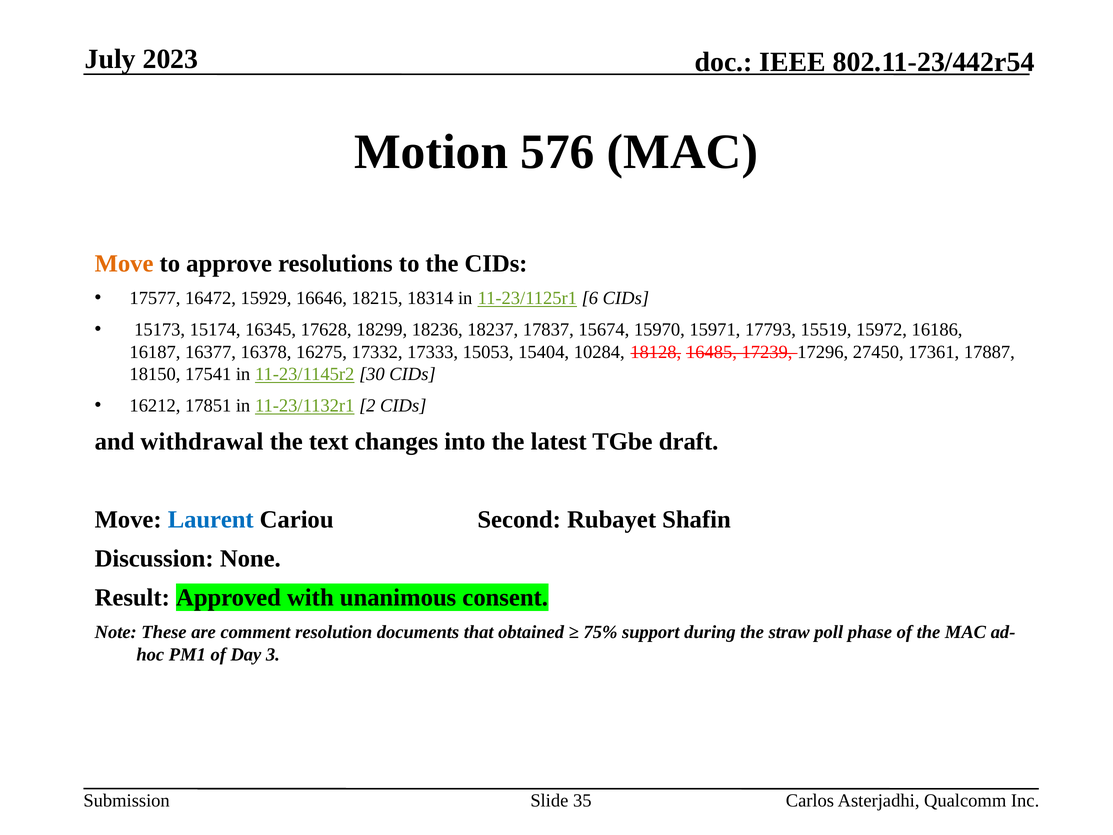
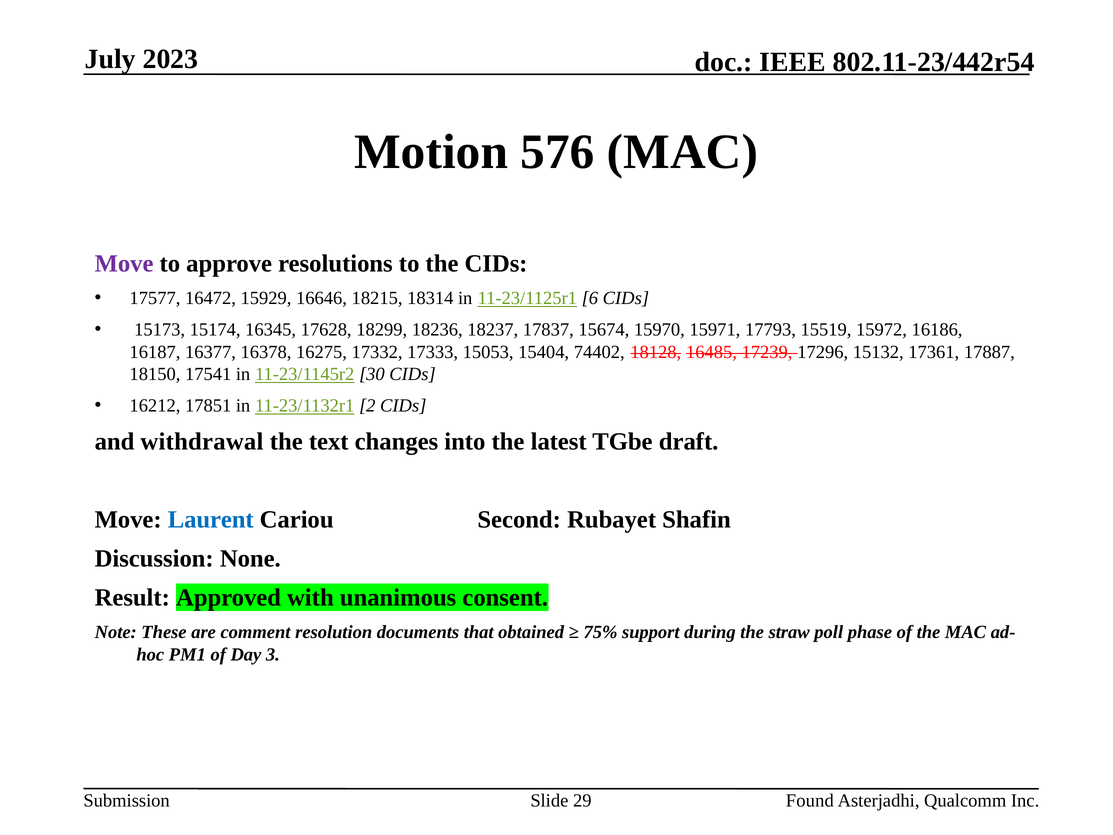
Move at (124, 263) colour: orange -> purple
10284: 10284 -> 74402
27450: 27450 -> 15132
35: 35 -> 29
Carlos: Carlos -> Found
